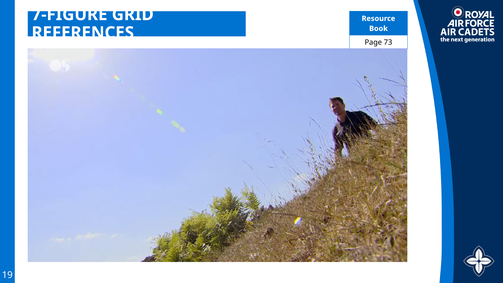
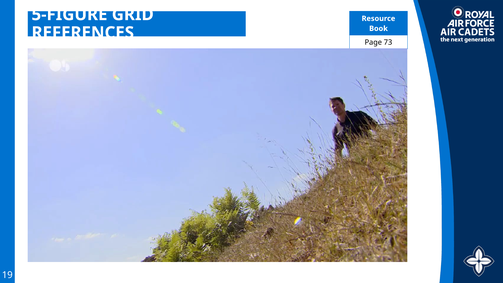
7-FIGURE: 7-FIGURE -> 5-FIGURE
